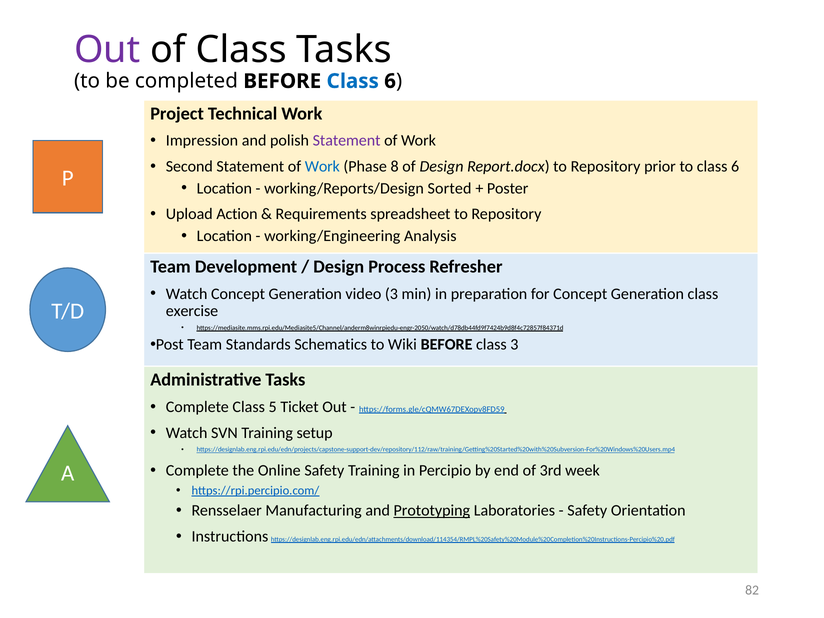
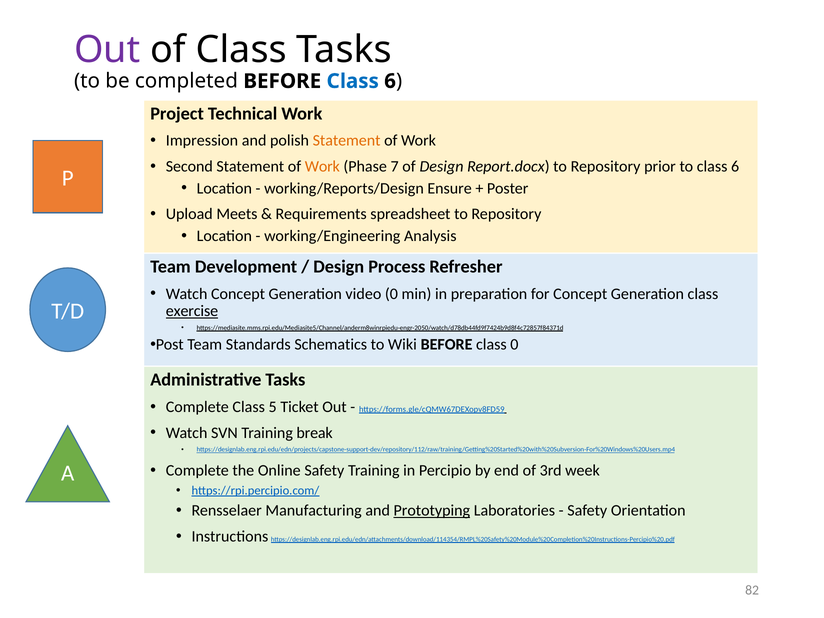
Statement at (347, 141) colour: purple -> orange
Work at (322, 167) colour: blue -> orange
8: 8 -> 7
Sorted: Sorted -> Ensure
Action: Action -> Meets
video 3: 3 -> 0
exercise underline: none -> present
class 3: 3 -> 0
setup: setup -> break
